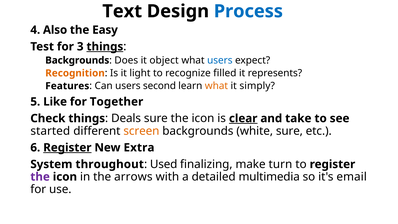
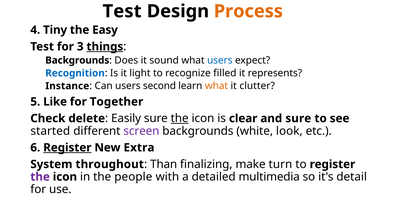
Text at (122, 11): Text -> Test
Process colour: blue -> orange
Also: Also -> Tiny
object: object -> sound
Recognition colour: orange -> blue
Features: Features -> Instance
simply: simply -> clutter
Check things: things -> delete
Deals: Deals -> Easily
the at (180, 118) underline: none -> present
clear underline: present -> none
and take: take -> sure
screen colour: orange -> purple
white sure: sure -> look
Used: Used -> Than
arrows: arrows -> people
email: email -> detail
